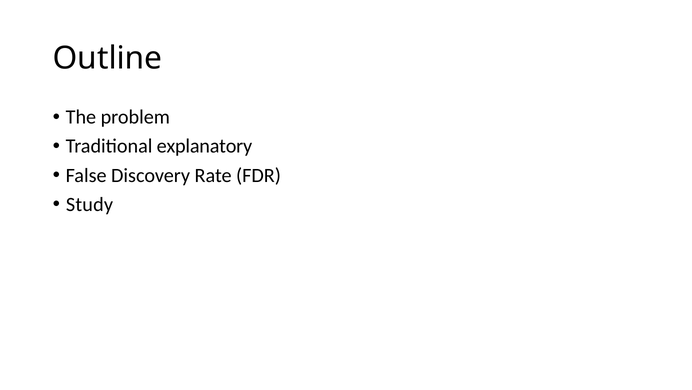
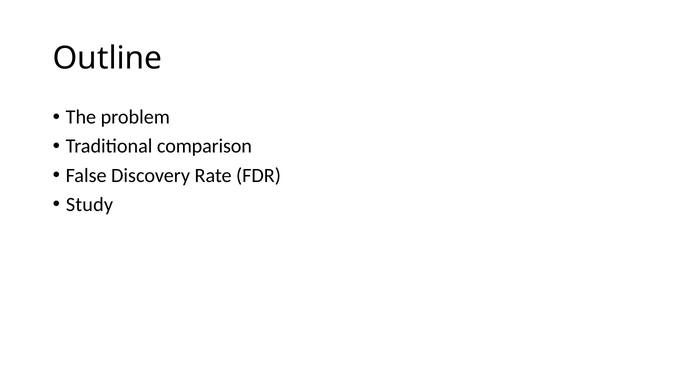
explanatory: explanatory -> comparison
